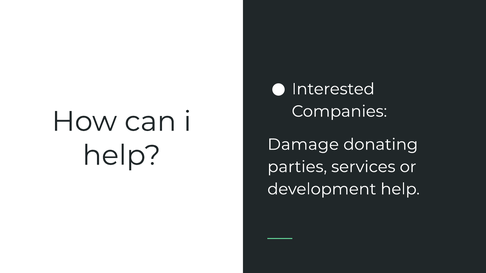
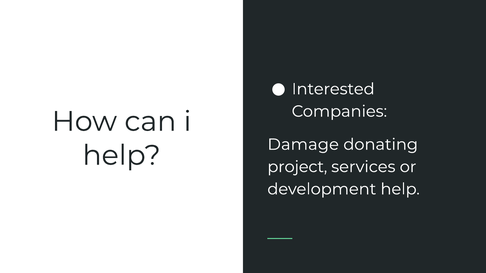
parties: parties -> project
